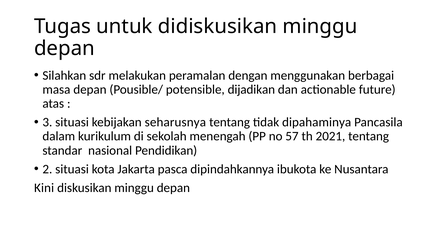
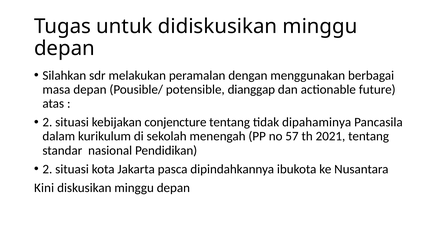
dijadikan: dijadikan -> dianggap
3 at (47, 122): 3 -> 2
seharusnya: seharusnya -> conjencture
